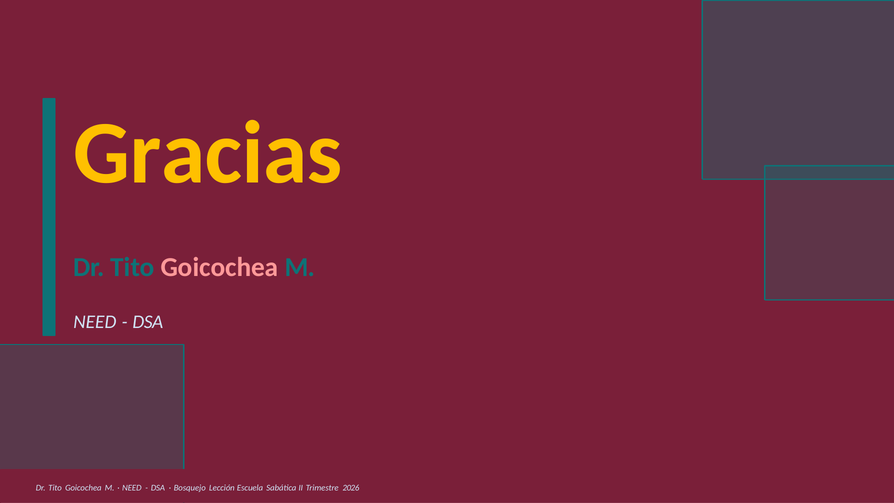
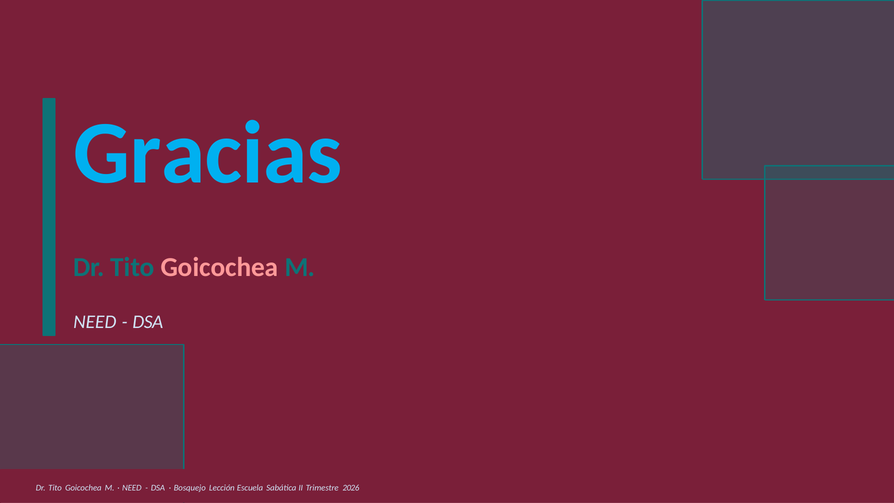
Gracias colour: yellow -> light blue
